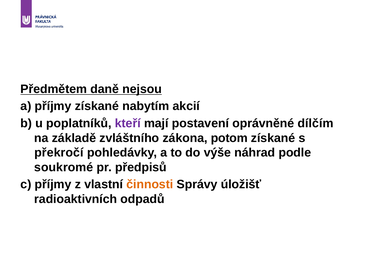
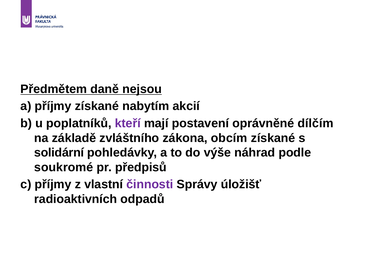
potom: potom -> obcím
překročí: překročí -> solidární
činnosti colour: orange -> purple
